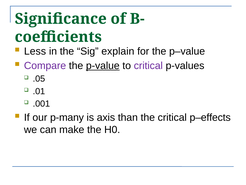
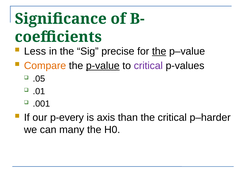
explain: explain -> precise
the at (159, 51) underline: none -> present
Compare colour: purple -> orange
p-many: p-many -> p-every
p–effects: p–effects -> p–harder
make: make -> many
